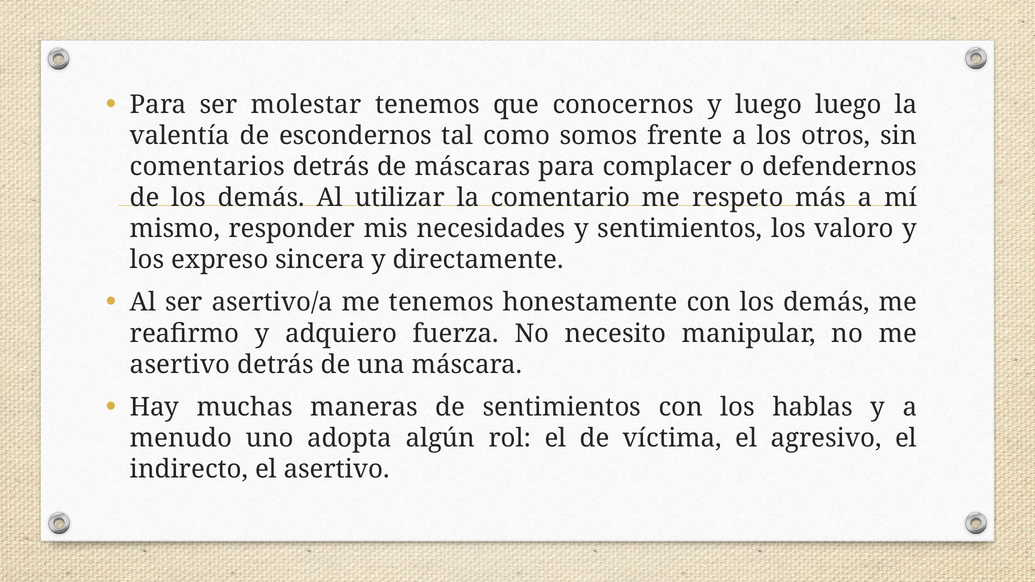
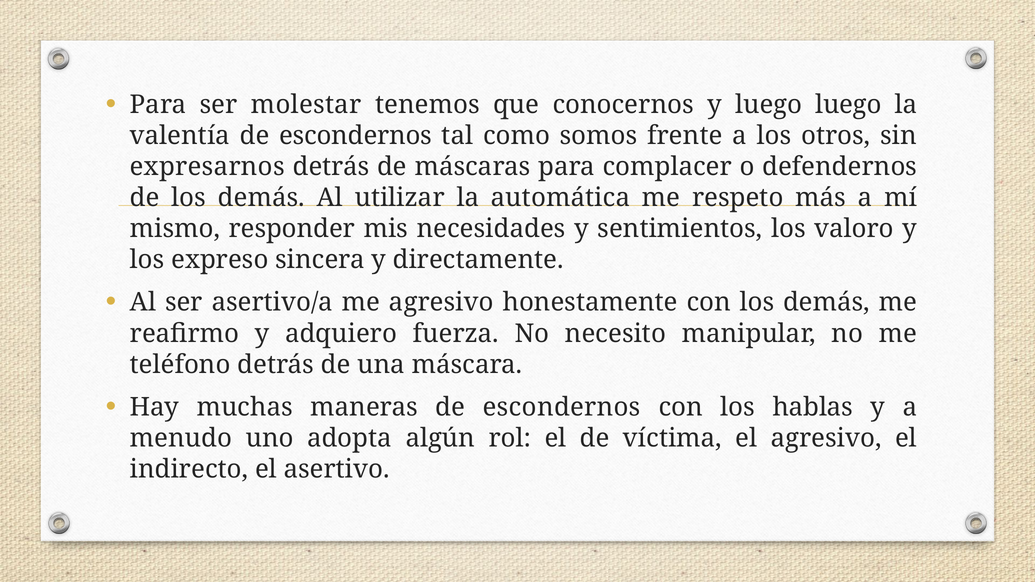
comentarios: comentarios -> expresarnos
comentario: comentario -> automática
me tenemos: tenemos -> agresivo
asertivo at (180, 365): asertivo -> teléfono
maneras de sentimientos: sentimientos -> escondernos
